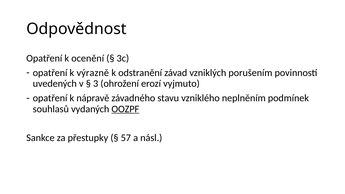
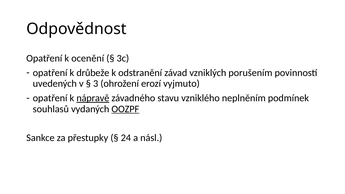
výrazně: výrazně -> drůbeže
nápravě underline: none -> present
57: 57 -> 24
